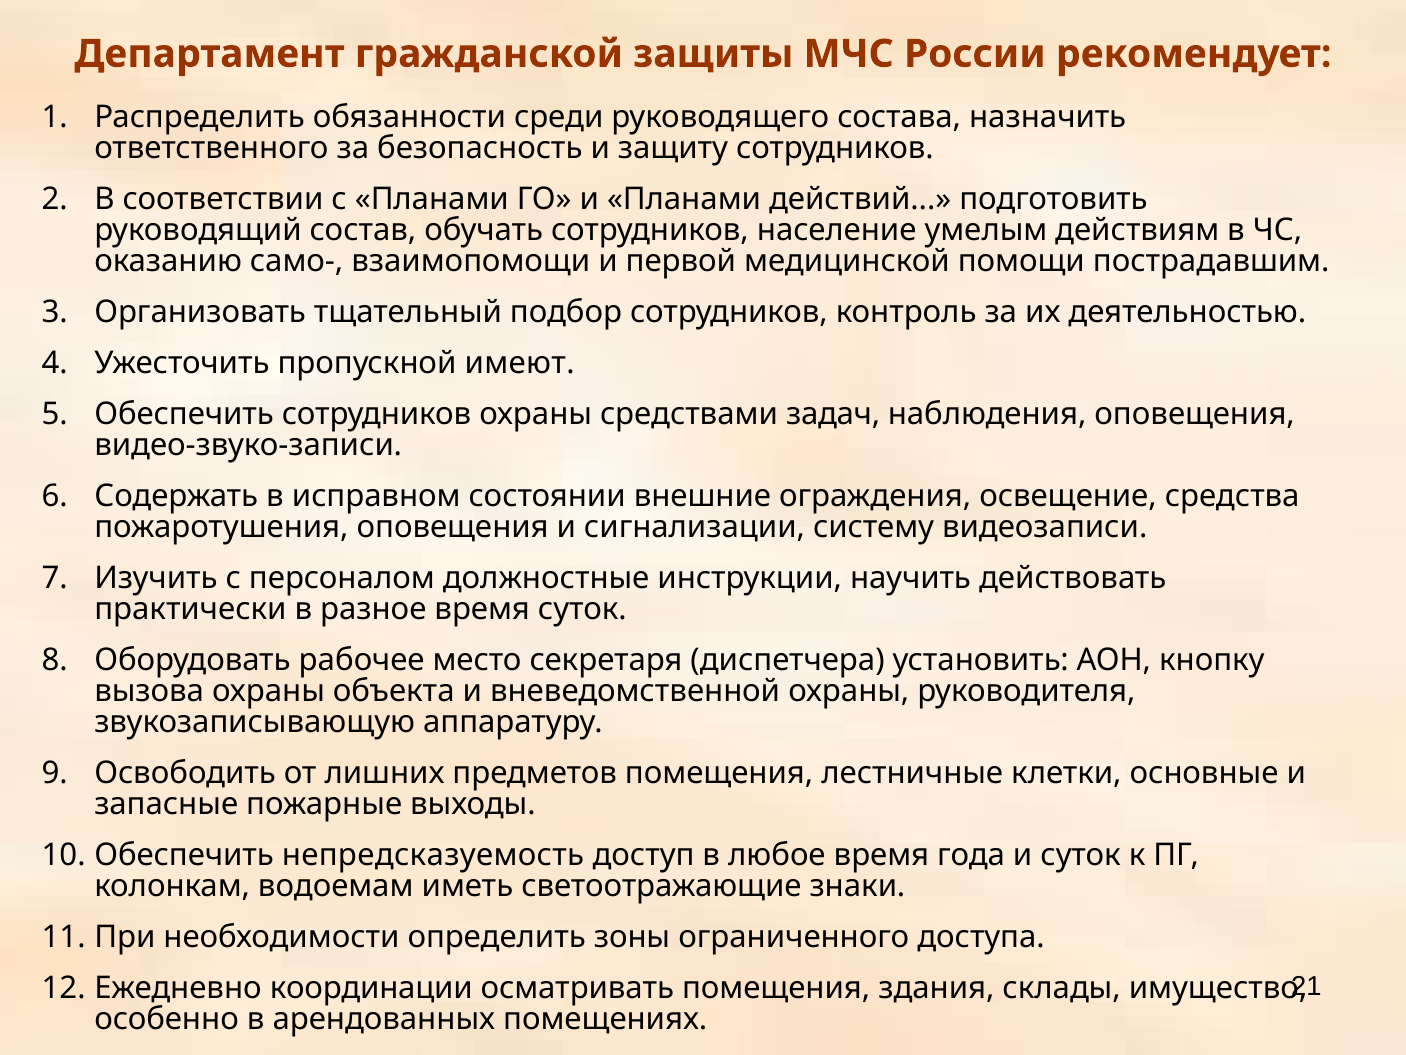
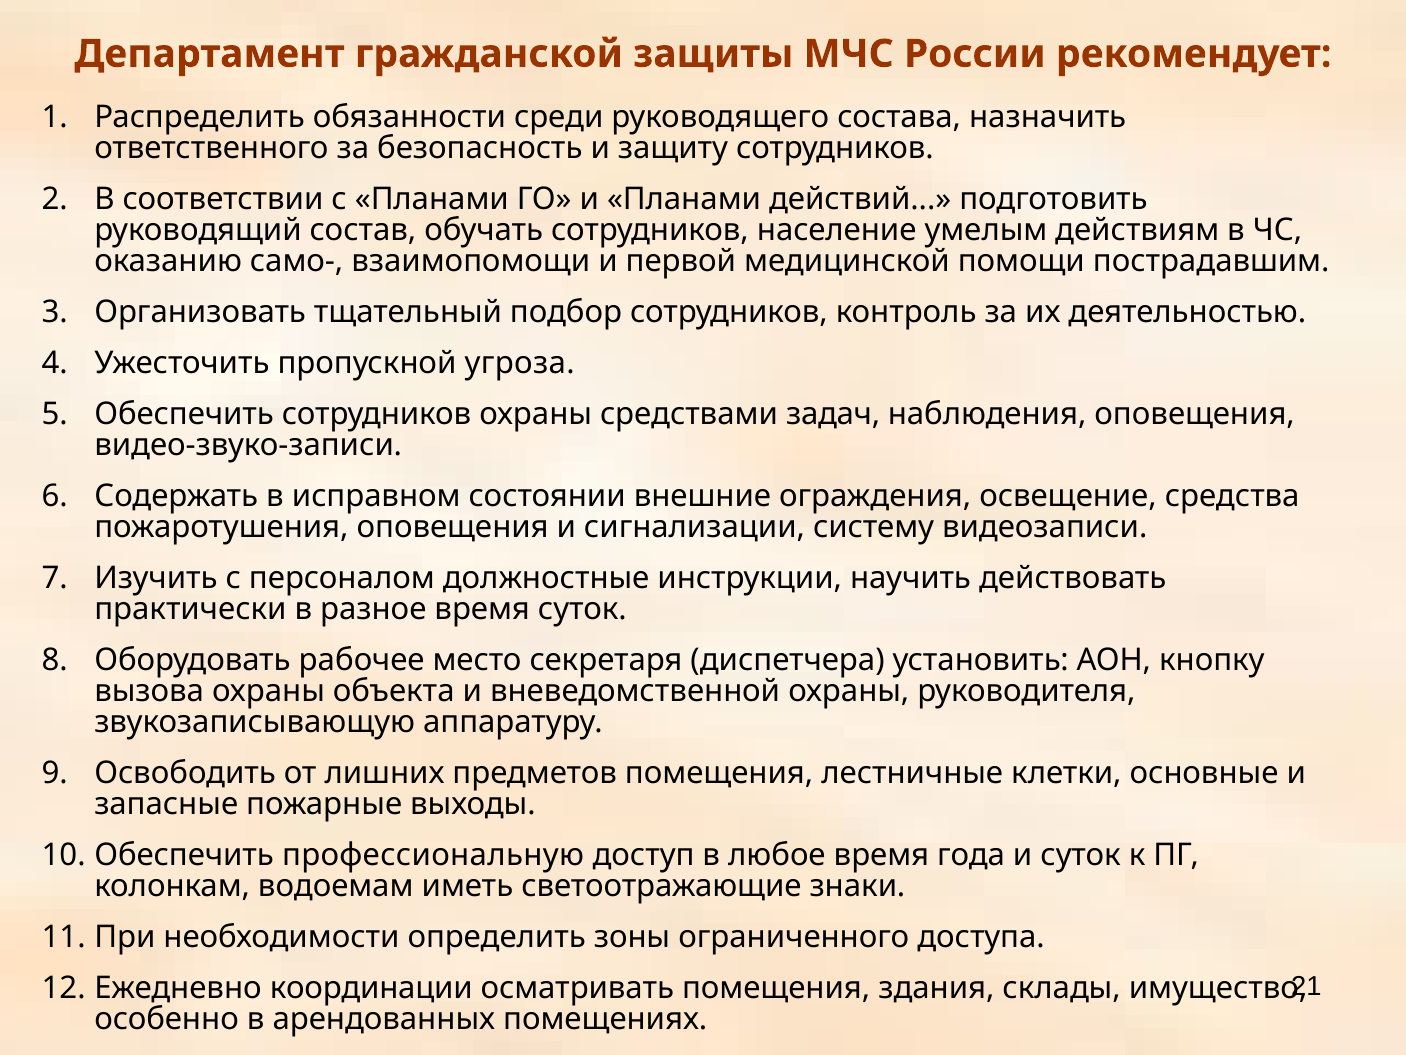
имеют: имеют -> угроза
непредсказуемость: непредсказуемость -> профессиональную
